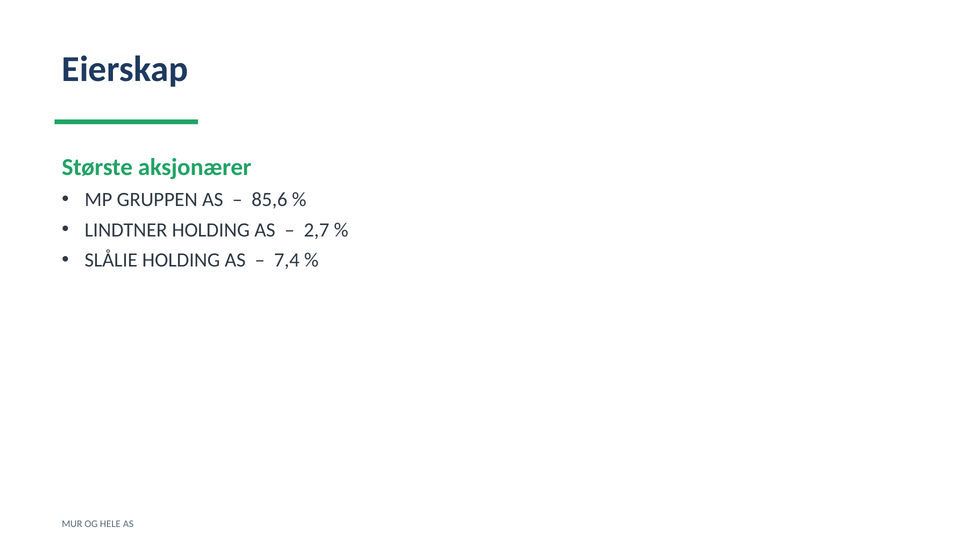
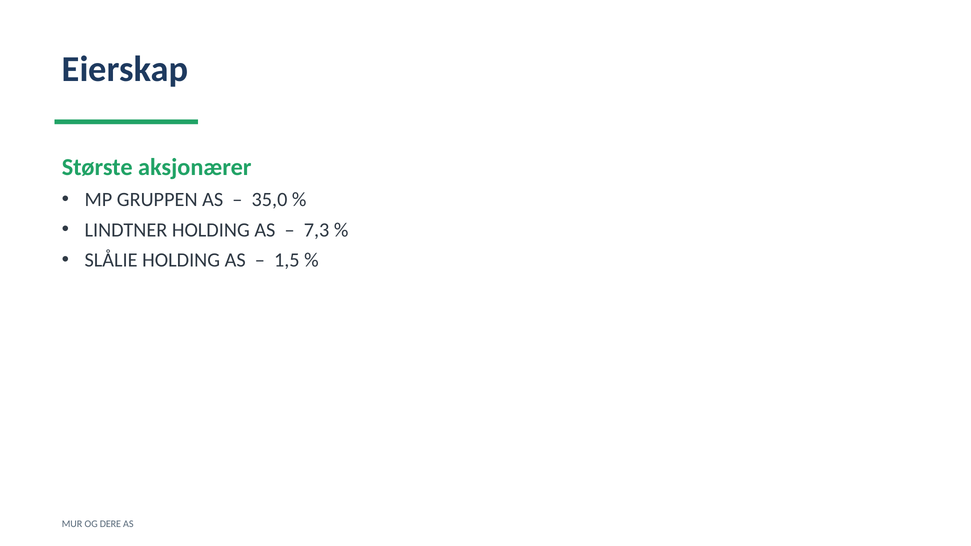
85,6: 85,6 -> 35,0
2,7: 2,7 -> 7,3
7,4: 7,4 -> 1,5
HELE: HELE -> DERE
